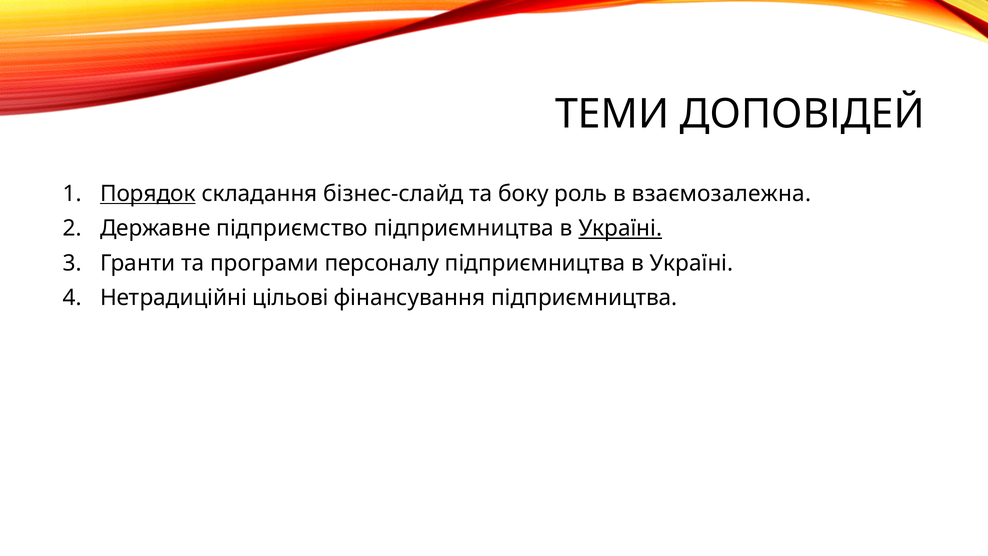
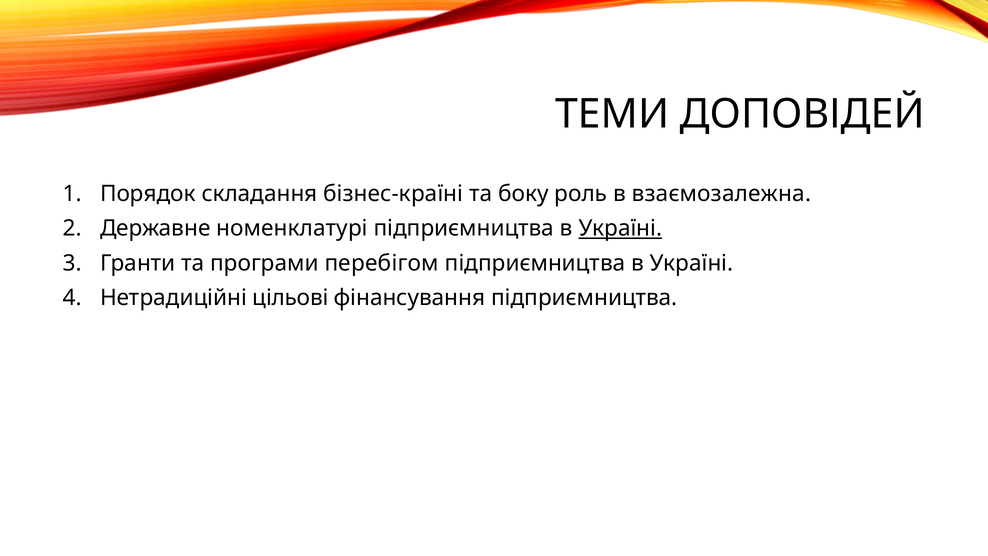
Порядок underline: present -> none
бізнес-слайд: бізнес-слайд -> бізнес-країні
підприємство: підприємство -> номенклатурі
персоналу: персоналу -> перебігом
